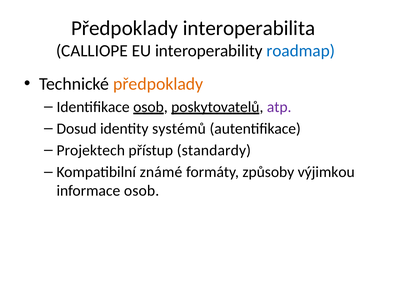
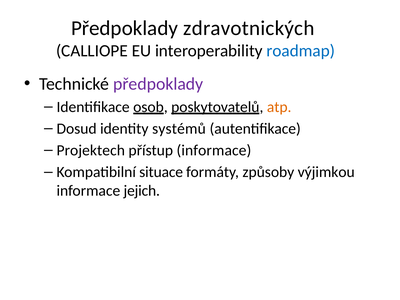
interoperabilita: interoperabilita -> zdravotnických
předpoklady at (158, 84) colour: orange -> purple
atp colour: purple -> orange
přístup standardy: standardy -> informace
známé: známé -> situace
informace osob: osob -> jejich
